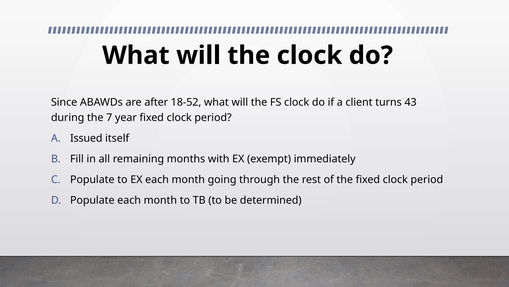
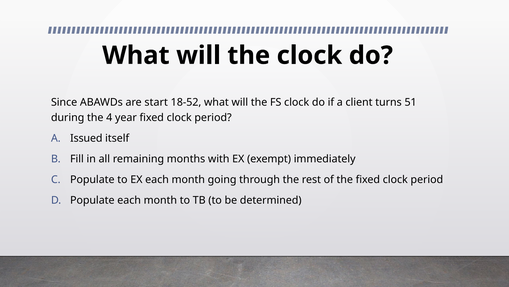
after: after -> start
43: 43 -> 51
7: 7 -> 4
